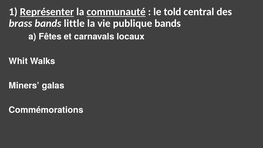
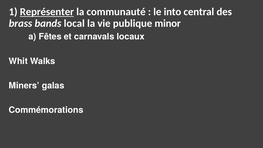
communauté underline: present -> none
told: told -> into
little: little -> local
publique bands: bands -> minor
